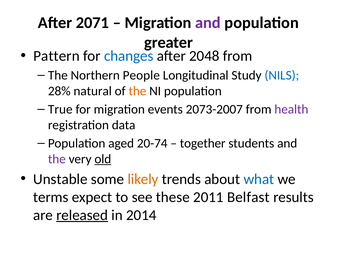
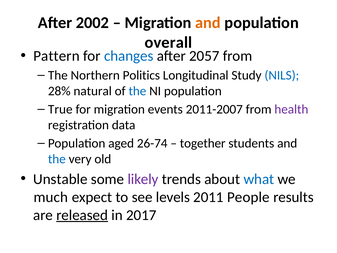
2071: 2071 -> 2002
and at (208, 23) colour: purple -> orange
greater: greater -> overall
2048: 2048 -> 2057
People: People -> Politics
the at (137, 91) colour: orange -> blue
2073-2007: 2073-2007 -> 2011-2007
20-74: 20-74 -> 26-74
the at (57, 159) colour: purple -> blue
old underline: present -> none
likely colour: orange -> purple
terms: terms -> much
these: these -> levels
Belfast: Belfast -> People
2014: 2014 -> 2017
